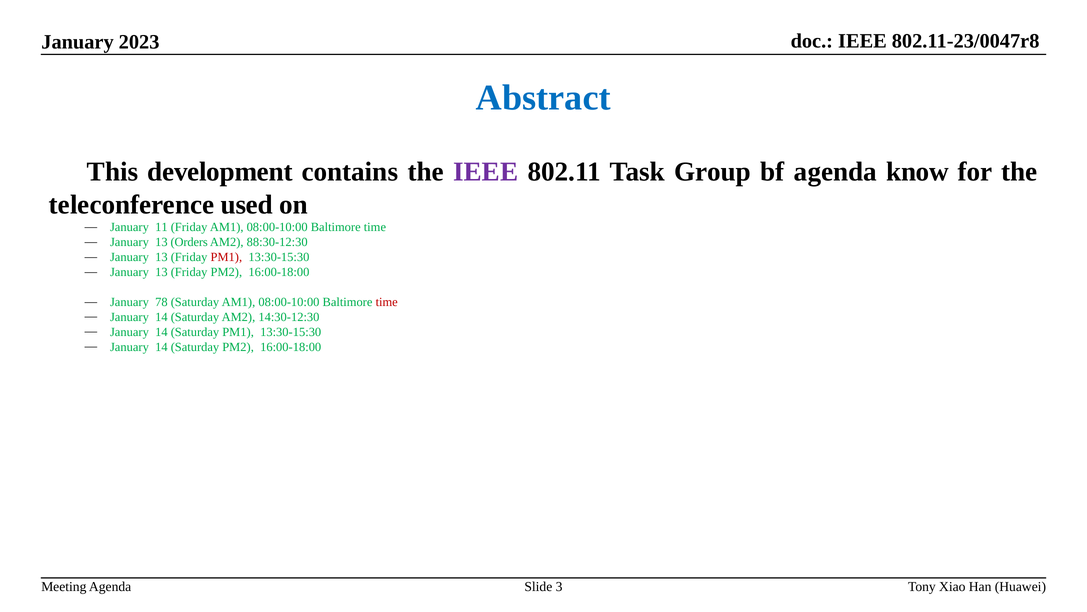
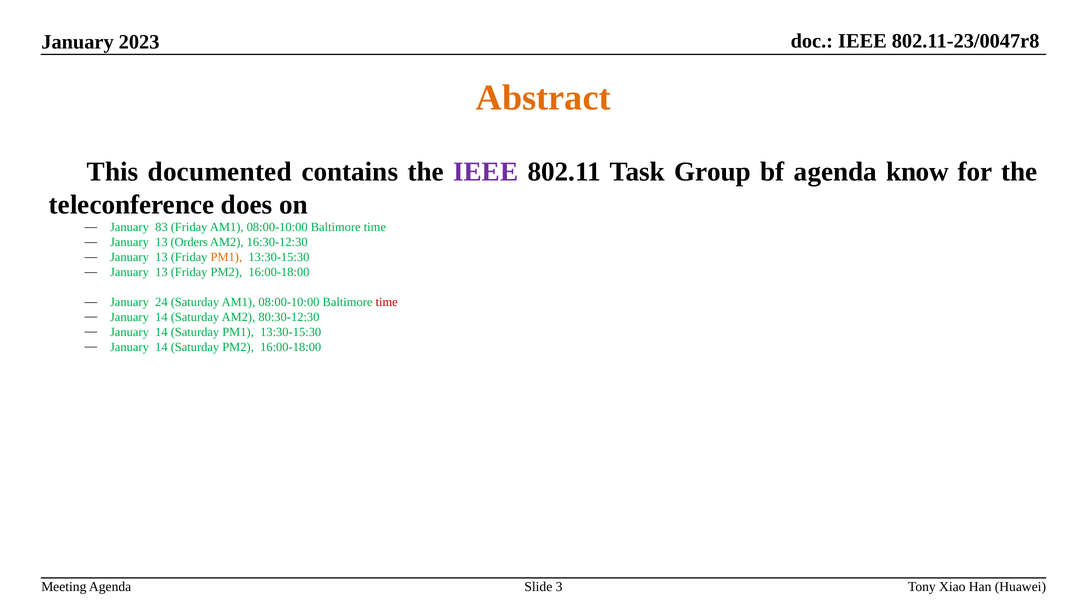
Abstract colour: blue -> orange
development: development -> documented
used: used -> does
11: 11 -> 83
88:30-12:30: 88:30-12:30 -> 16:30-12:30
PM1 at (226, 257) colour: red -> orange
78: 78 -> 24
14:30-12:30: 14:30-12:30 -> 80:30-12:30
